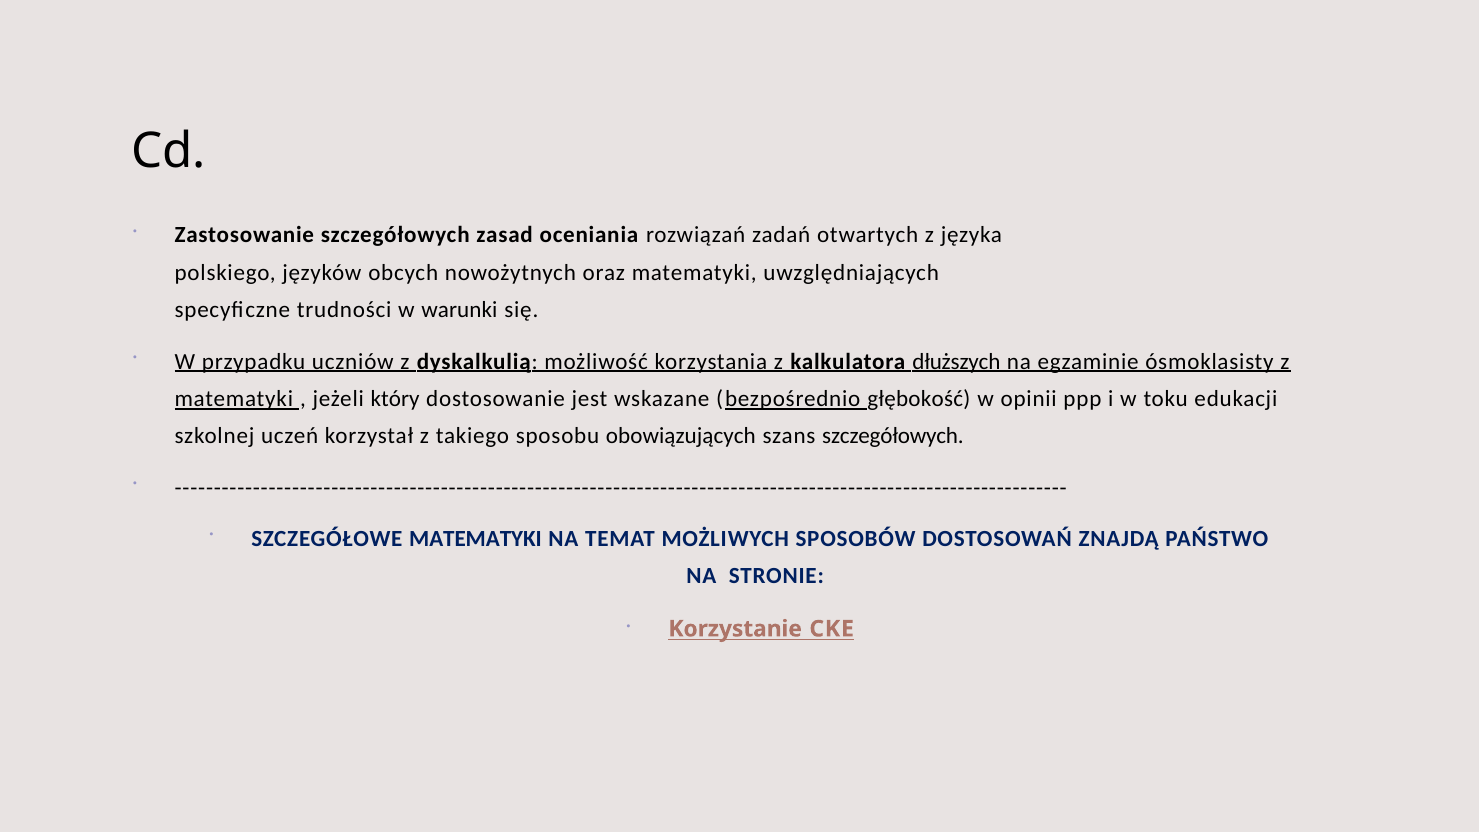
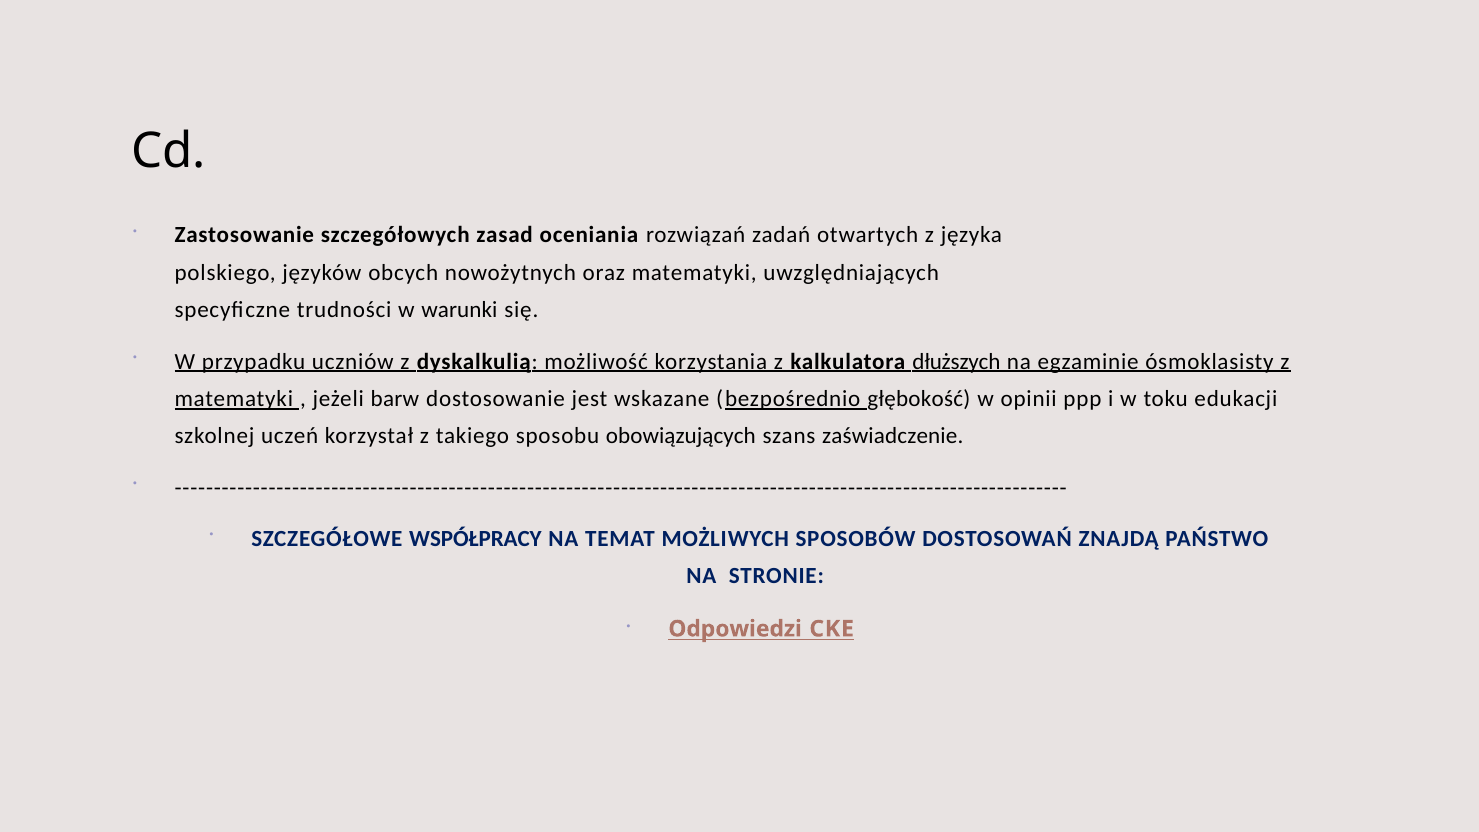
który: który -> barw
szans szczegółowych: szczegółowych -> zaświadczenie
SZCZEGÓŁOWE MATEMATYKI: MATEMATYKI -> WSPÓŁPRACY
Korzystanie: Korzystanie -> Odpowiedzi
